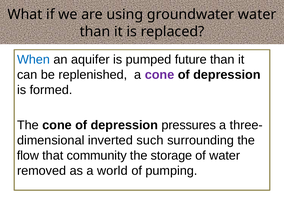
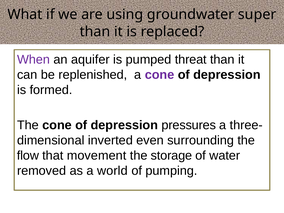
groundwater water: water -> super
When colour: blue -> purple
future: future -> threat
such: such -> even
community: community -> movement
